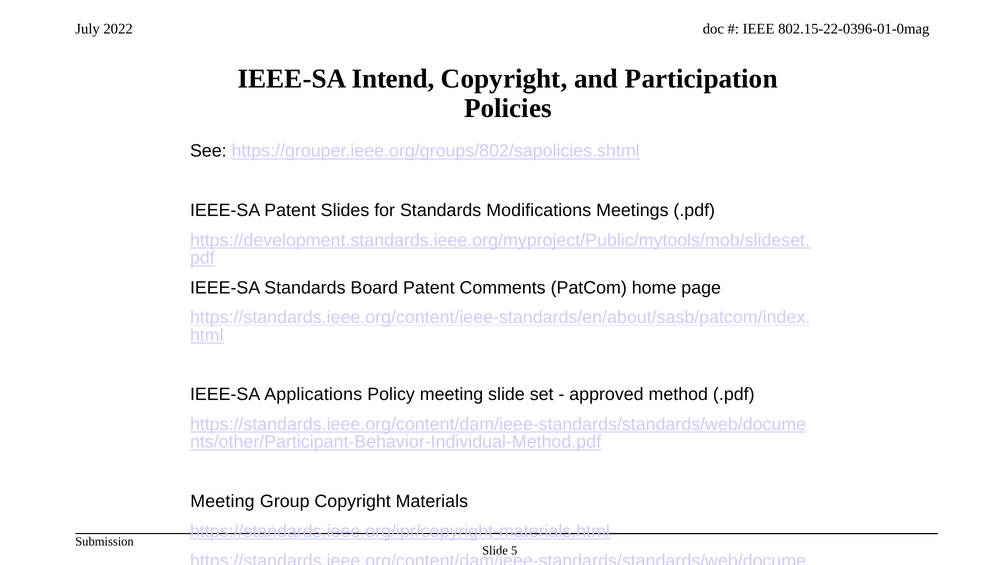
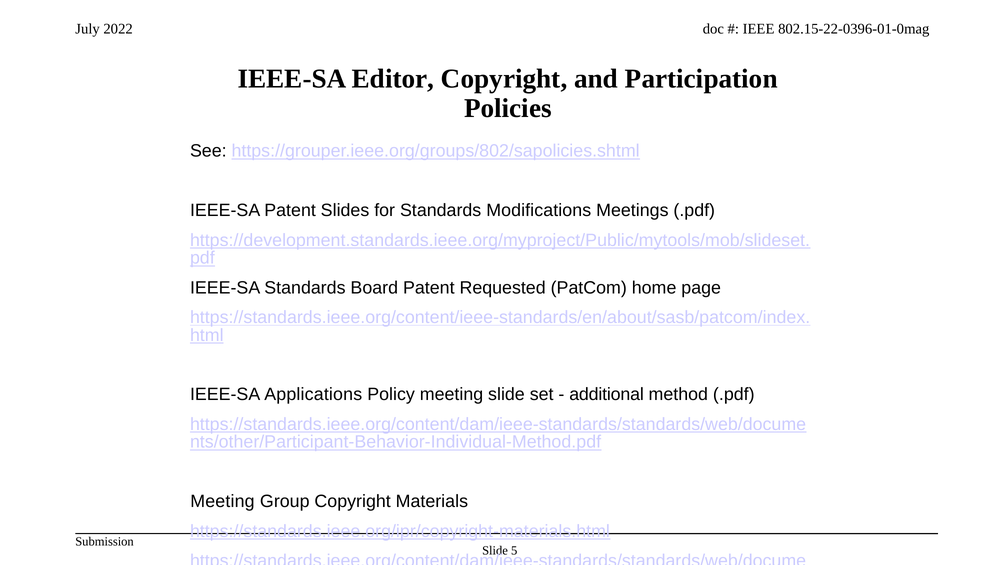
Intend: Intend -> Editor
Comments: Comments -> Requested
approved: approved -> additional
